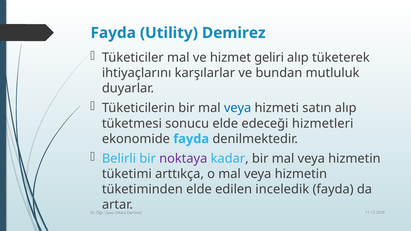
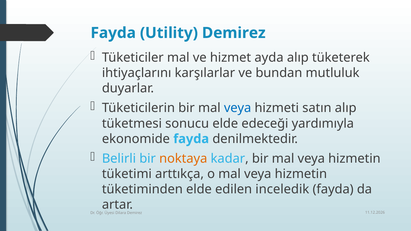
geliri: geliri -> ayda
hizmetleri: hizmetleri -> yardımıyla
noktaya colour: purple -> orange
